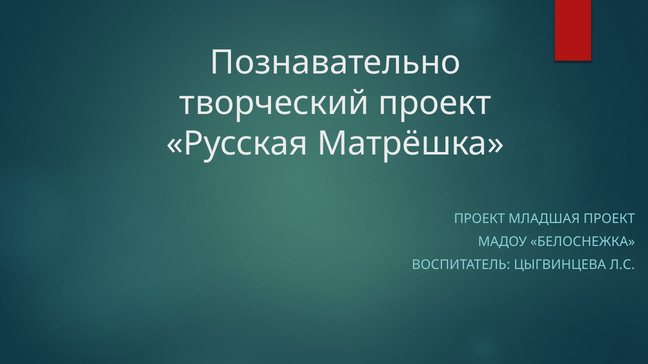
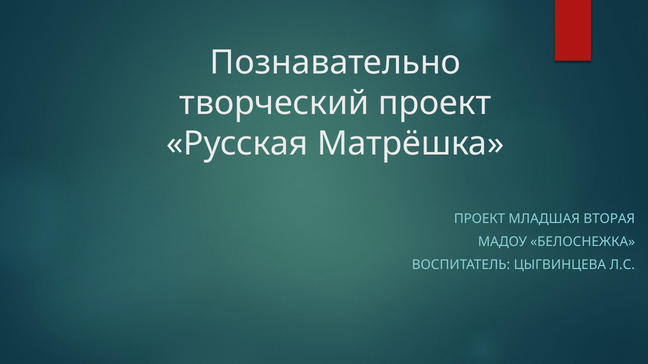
МЛАДШАЯ ПРОЕКТ: ПРОЕКТ -> ВТОРАЯ
